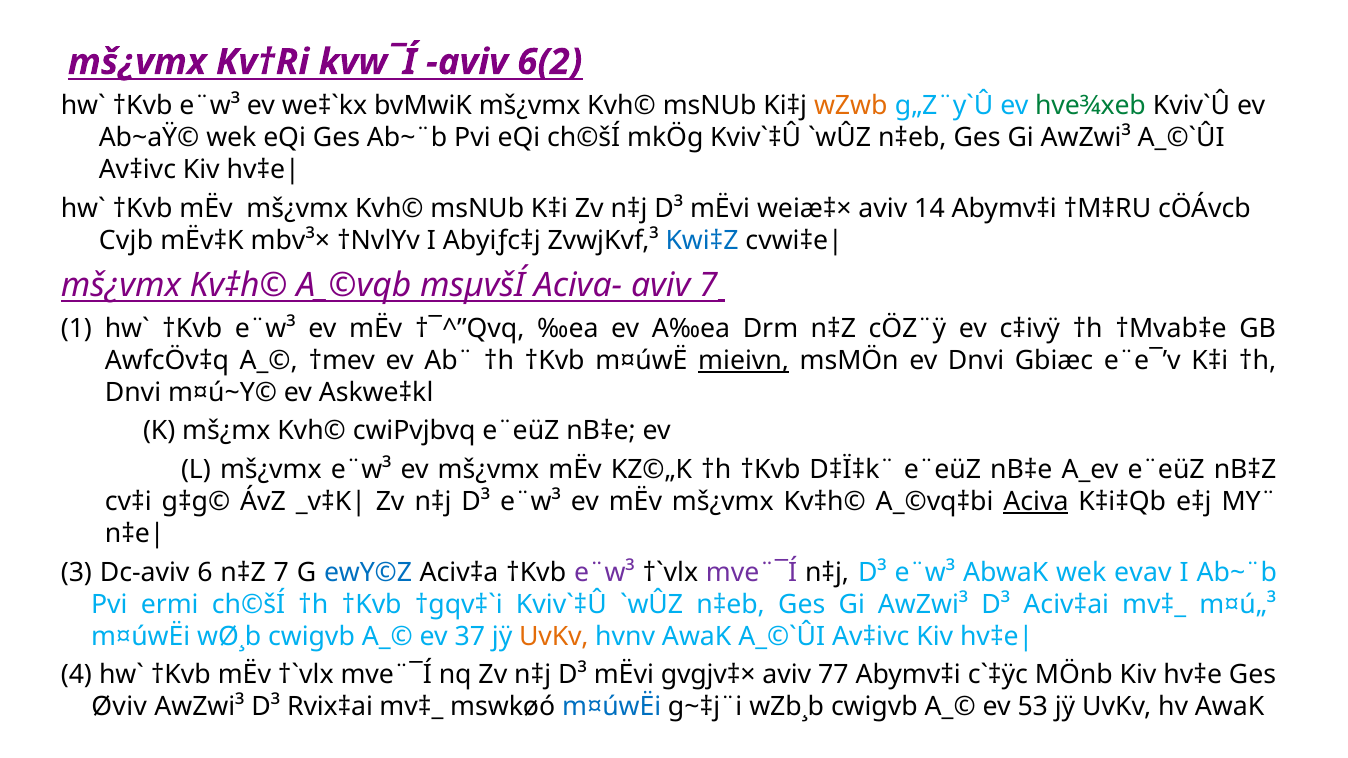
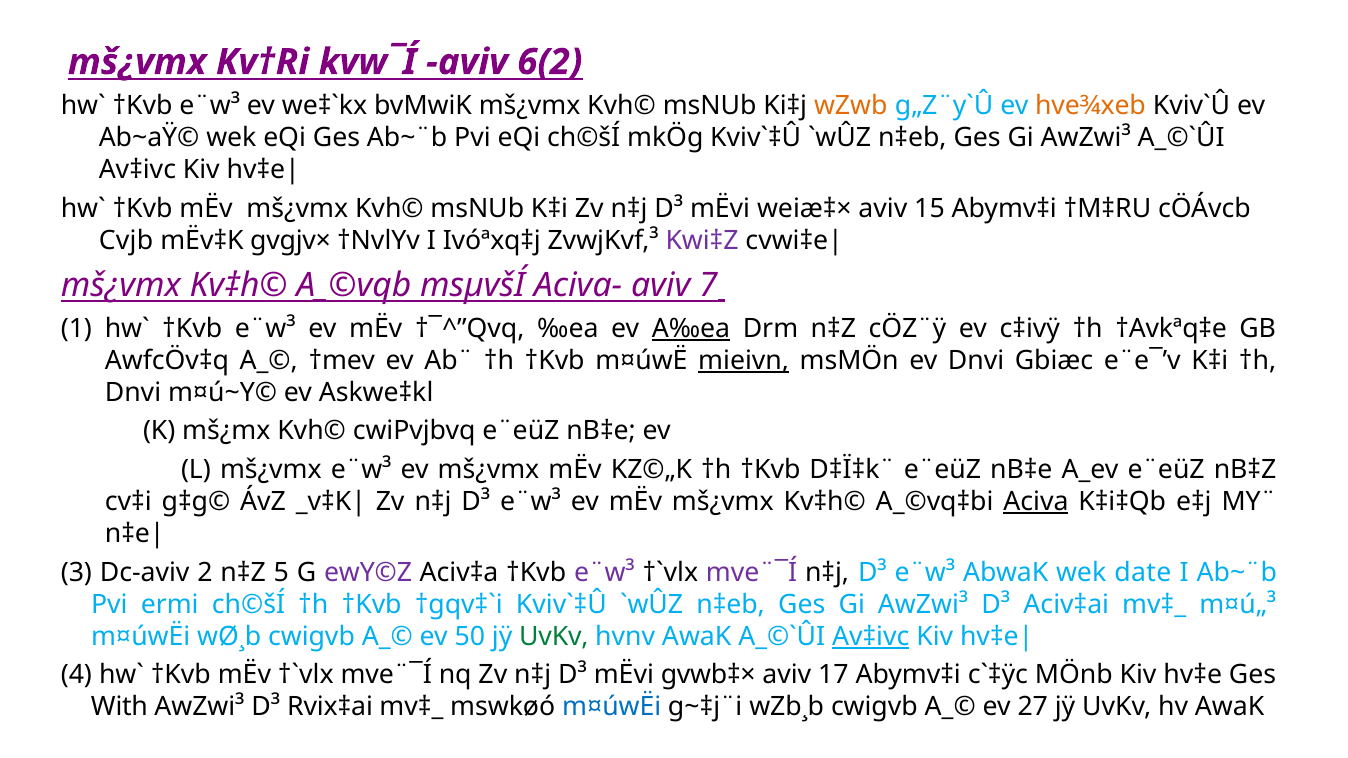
hve¾xeb colour: green -> orange
14: 14 -> 15
mbv³×: mbv³× -> gvgjv×
Abyiƒc‡j: Abyiƒc‡j -> Ivóªxq‡j
Kwi‡Z colour: blue -> purple
A‰ea underline: none -> present
†Mvab‡e: †Mvab‡e -> †Avkªq‡e
6: 6 -> 2
n‡Z 7: 7 -> 5
ewY©Z colour: blue -> purple
evav: evav -> date
37: 37 -> 50
UvKv at (554, 637) colour: orange -> green
Av‡ivc at (871, 637) underline: none -> present
gvgjv‡×: gvgjv‡× -> gvwb‡×
77: 77 -> 17
Øviv: Øviv -> With
53: 53 -> 27
